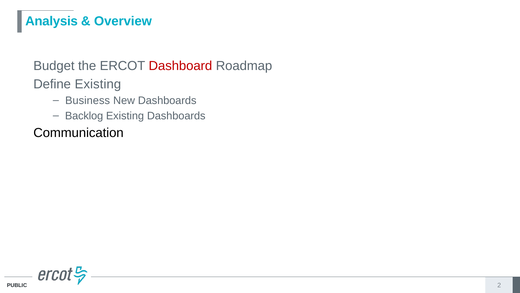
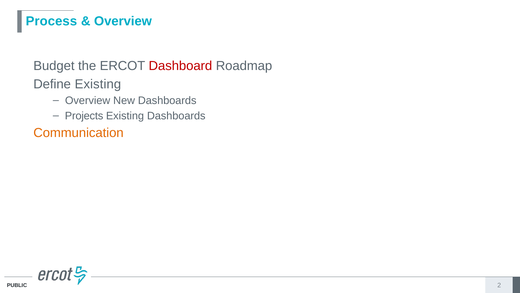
Analysis: Analysis -> Process
Business at (88, 100): Business -> Overview
Backlog: Backlog -> Projects
Communication colour: black -> orange
